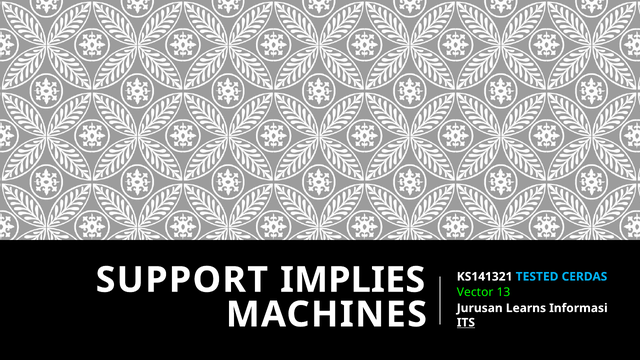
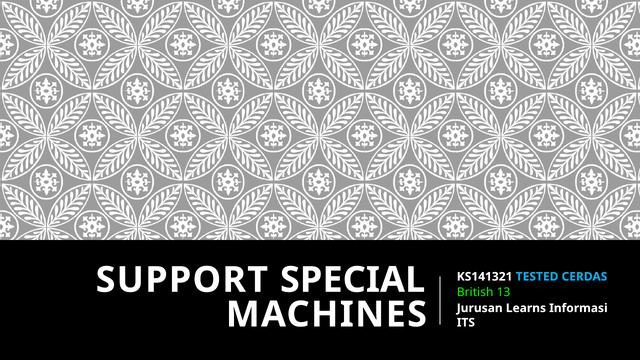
IMPLIES: IMPLIES -> SPECIAL
Vector: Vector -> British
ITS underline: present -> none
